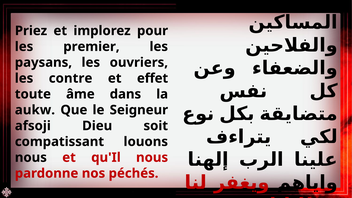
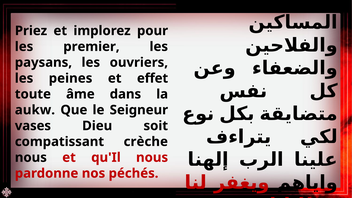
contre: contre -> peines
afsoji: afsoji -> vases
louons: louons -> crèche
